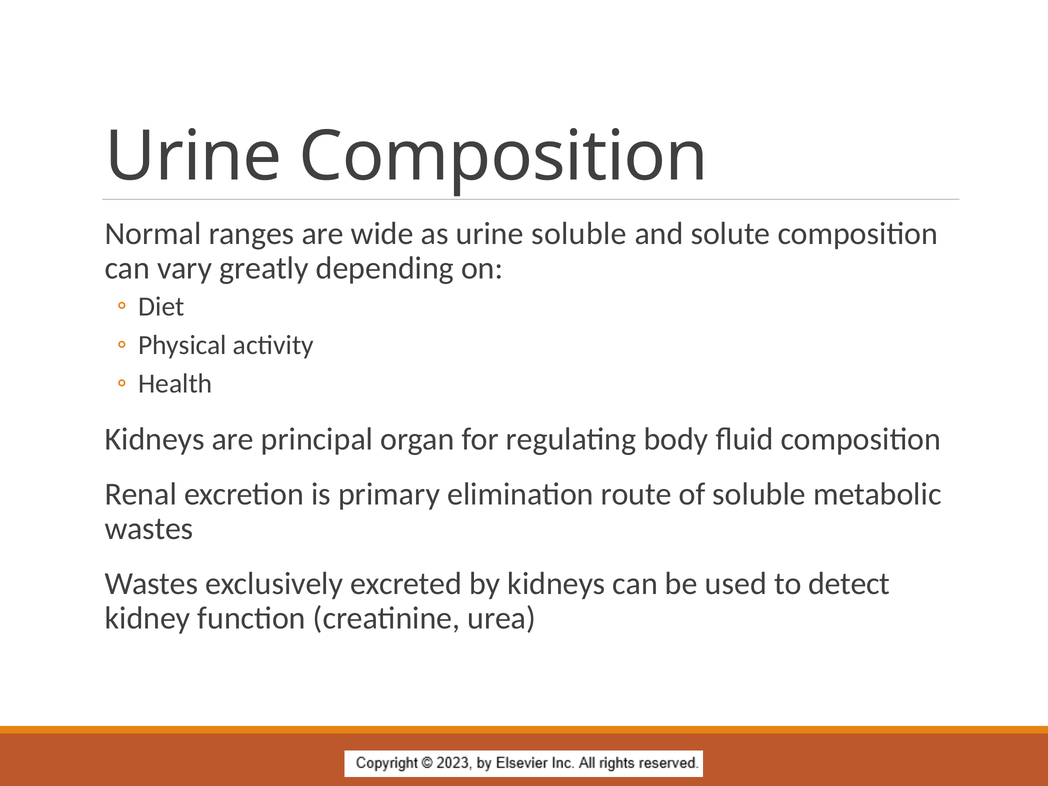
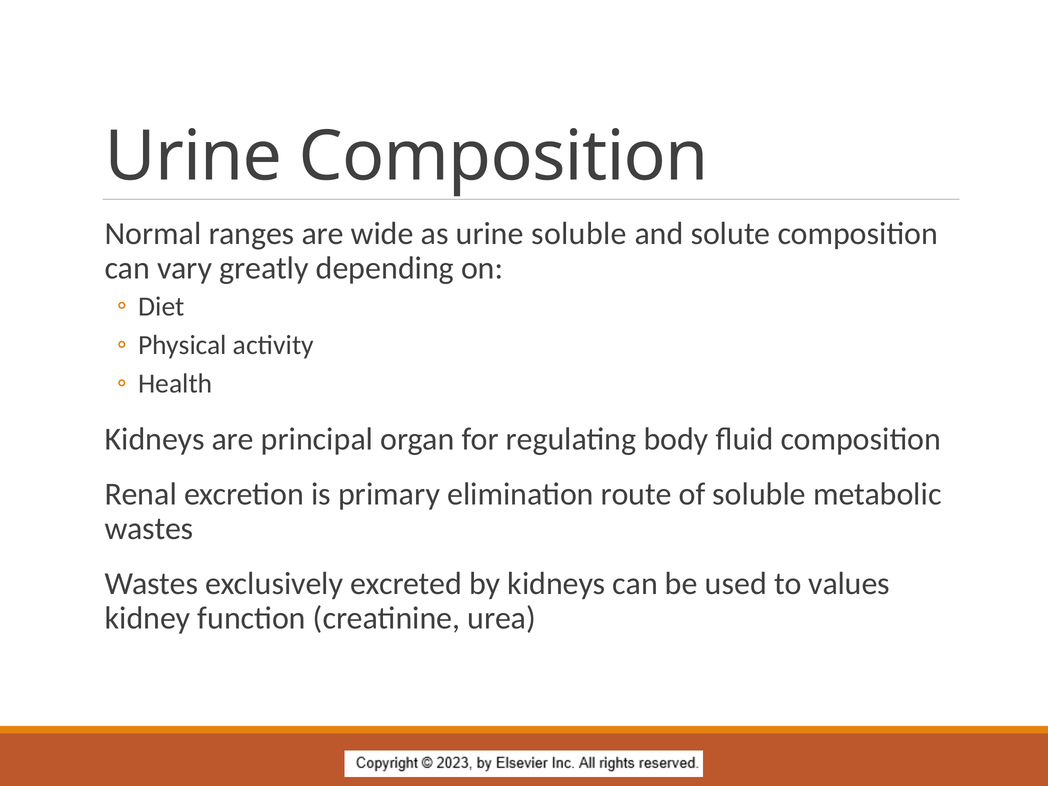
detect: detect -> values
